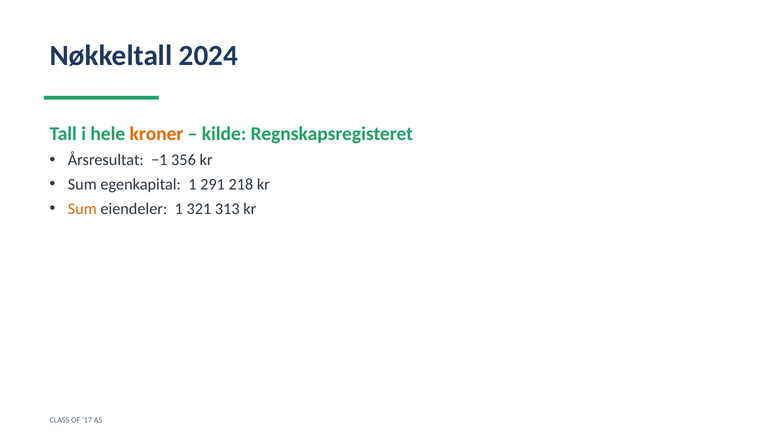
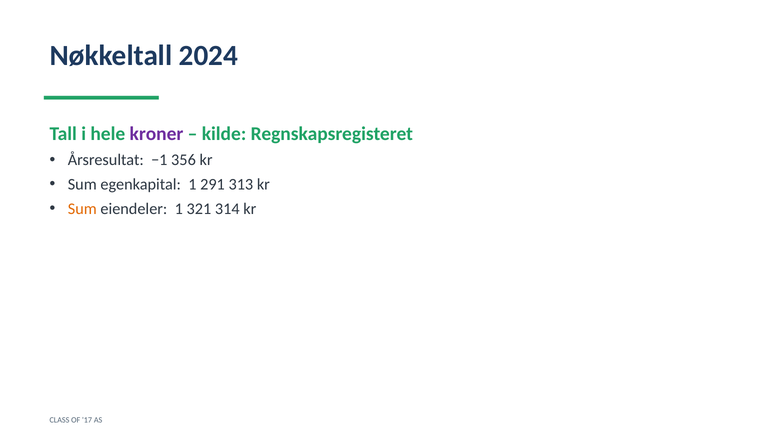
kroner colour: orange -> purple
218: 218 -> 313
313: 313 -> 314
